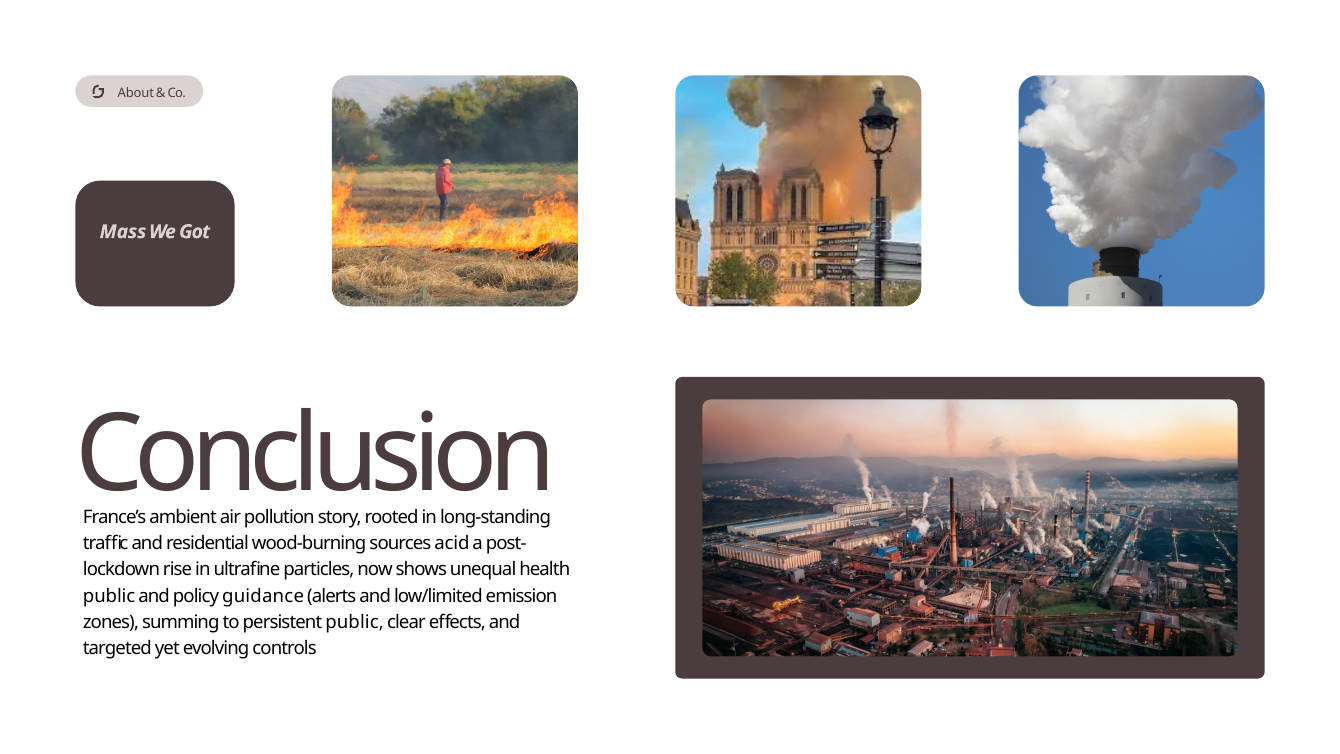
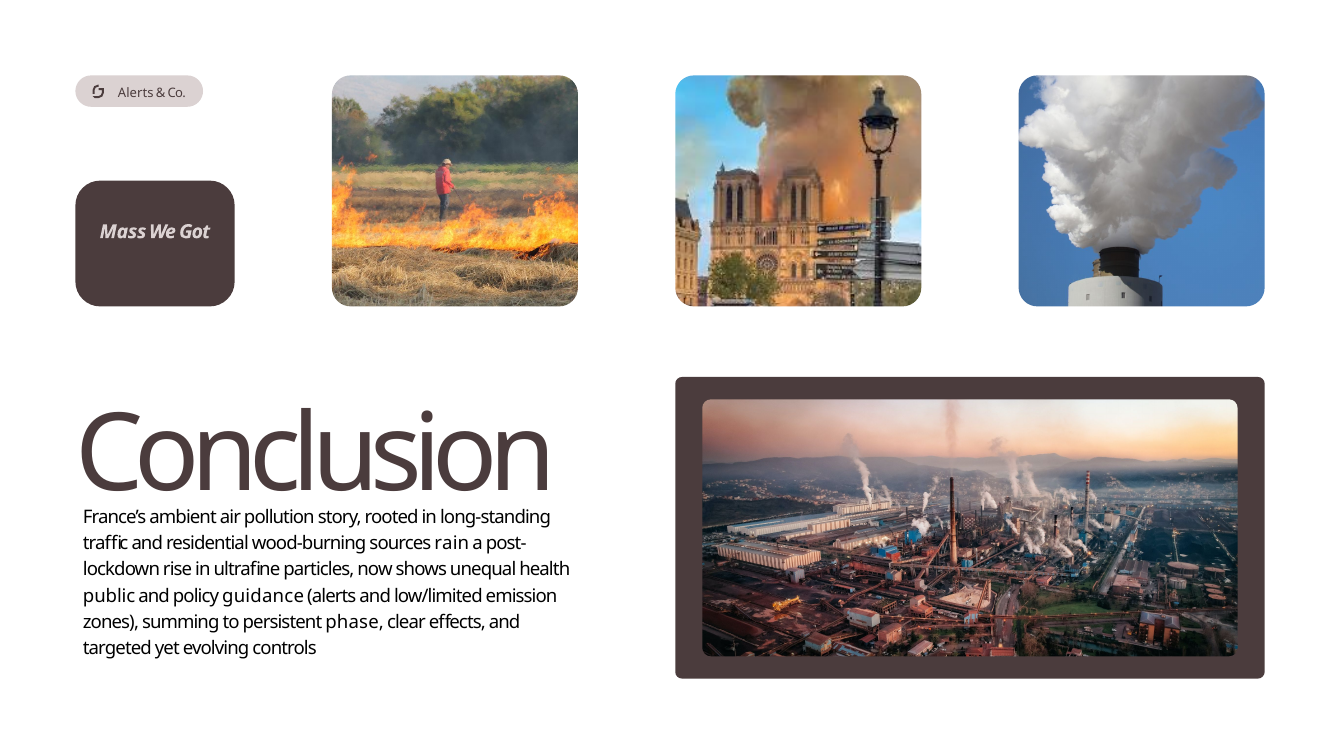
About at (136, 93): About -> Alerts
acid: acid -> rain
persistent public: public -> phase
